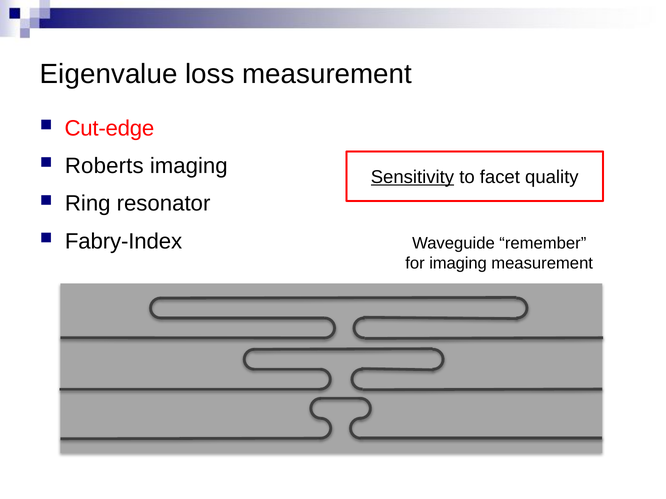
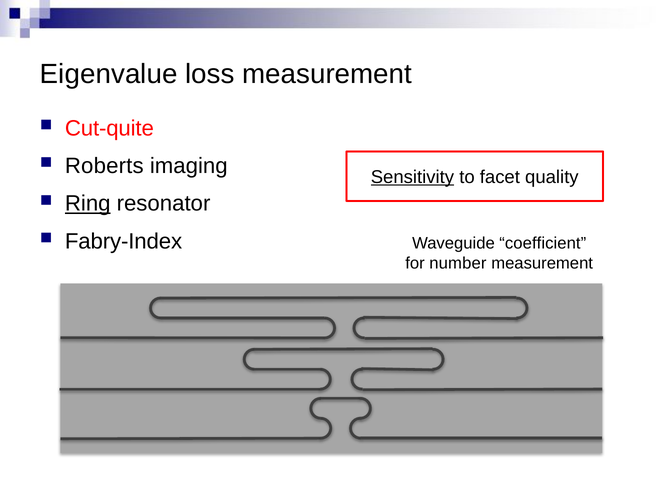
Cut-edge: Cut-edge -> Cut-quite
Ring underline: none -> present
remember: remember -> coefficient
for imaging: imaging -> number
